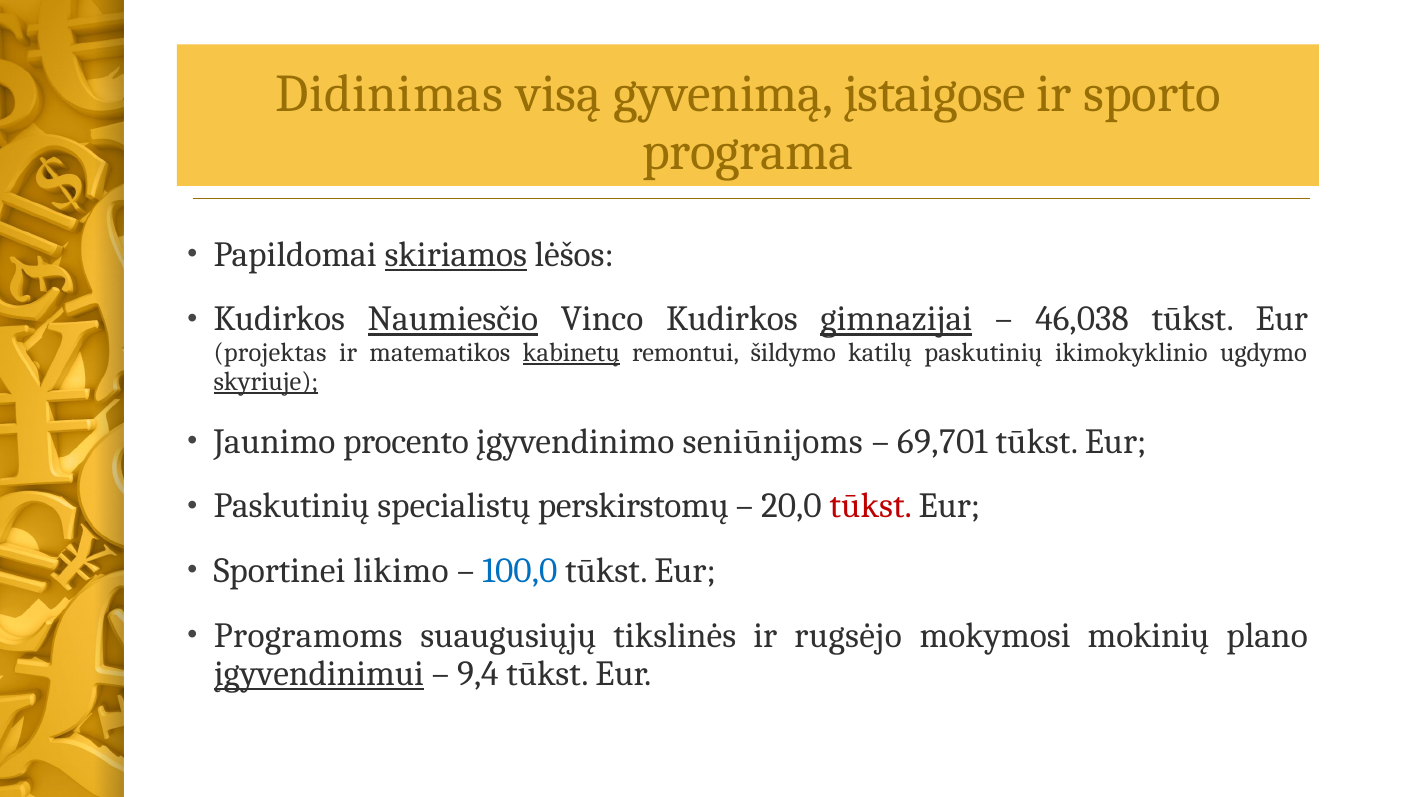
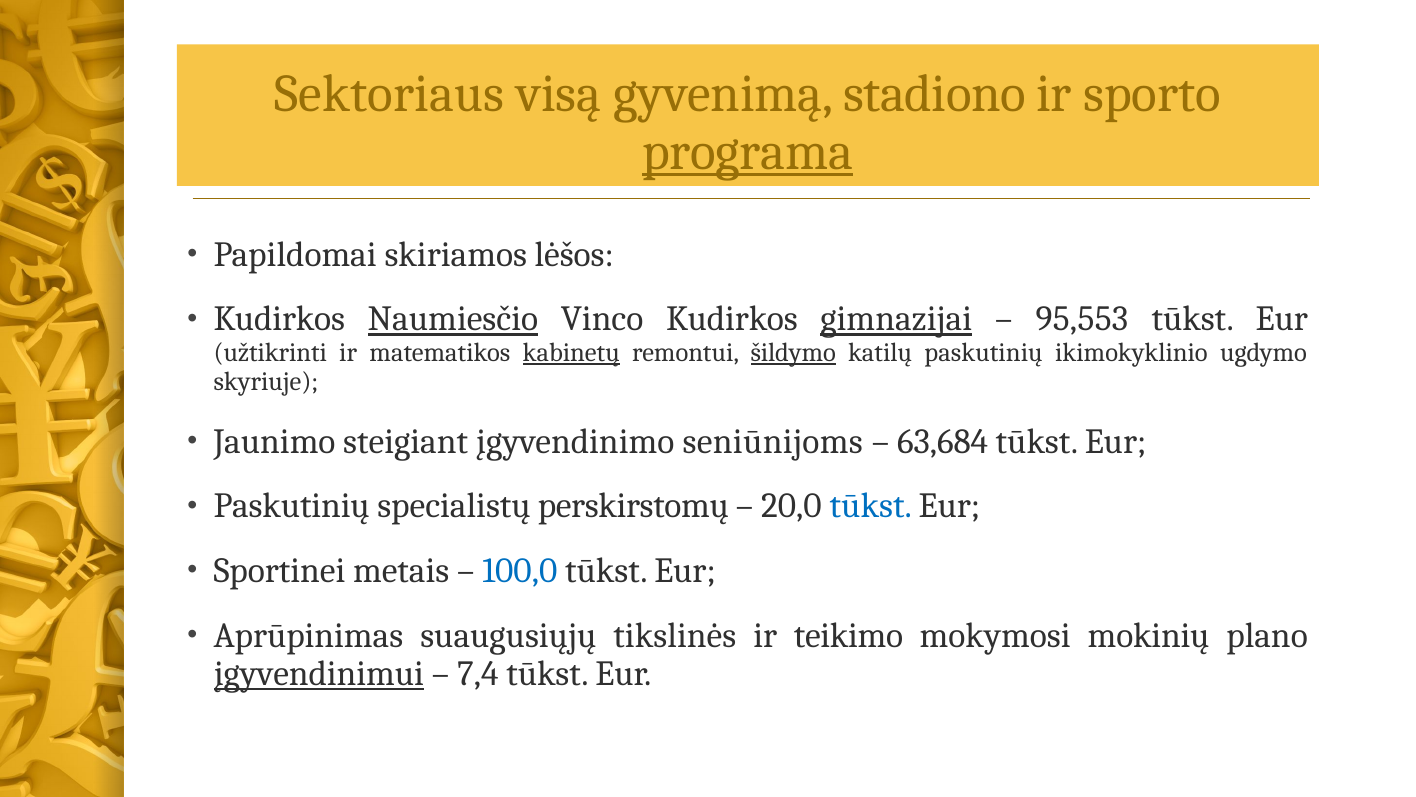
Didinimas: Didinimas -> Sektoriaus
įstaigose: įstaigose -> stadiono
programa underline: none -> present
skiriamos underline: present -> none
46,038: 46,038 -> 95,553
projektas: projektas -> užtikrinti
šildymo underline: none -> present
skyriuje underline: present -> none
procento: procento -> steigiant
69,701: 69,701 -> 63,684
tūkst at (871, 506) colour: red -> blue
likimo: likimo -> metais
Programoms: Programoms -> Aprūpinimas
rugsėjo: rugsėjo -> teikimo
9,4: 9,4 -> 7,4
